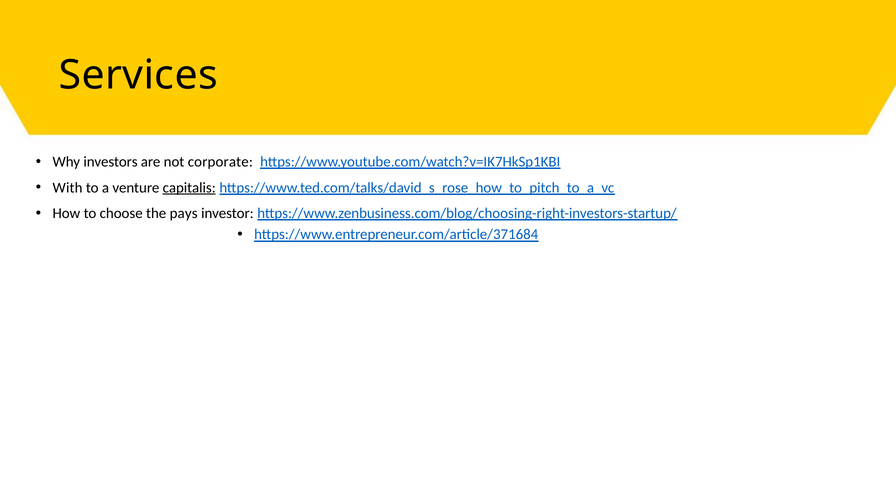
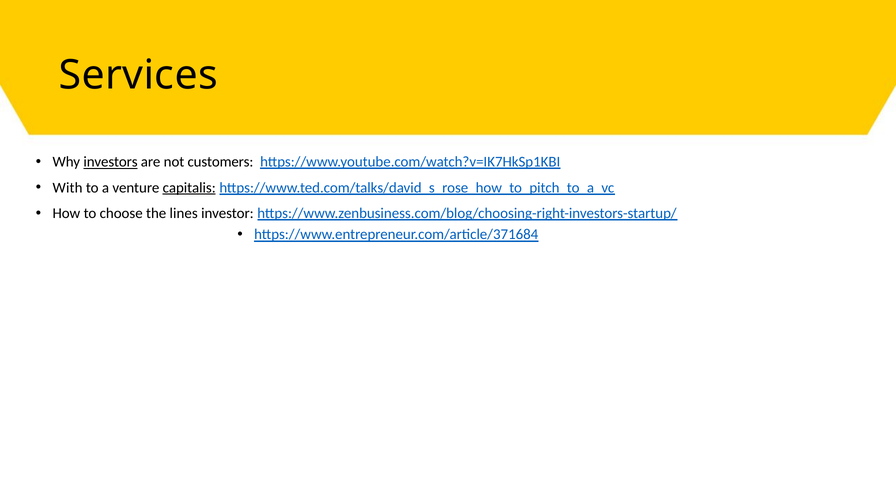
investors underline: none -> present
corporate: corporate -> customers
pays: pays -> lines
